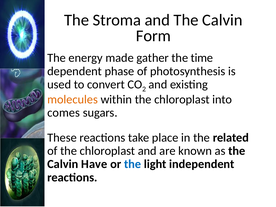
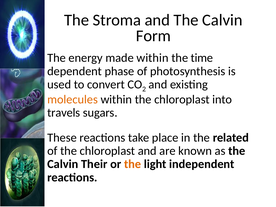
made gather: gather -> within
comes: comes -> travels
Have: Have -> Their
the at (133, 164) colour: blue -> orange
